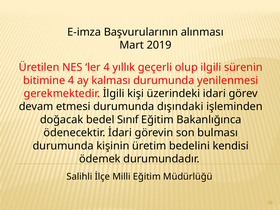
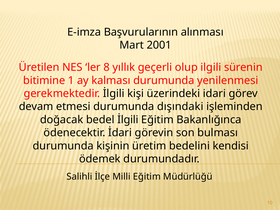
2019: 2019 -> 2001
ler 4: 4 -> 8
bitimine 4: 4 -> 1
bedel Sınıf: Sınıf -> İlgili
